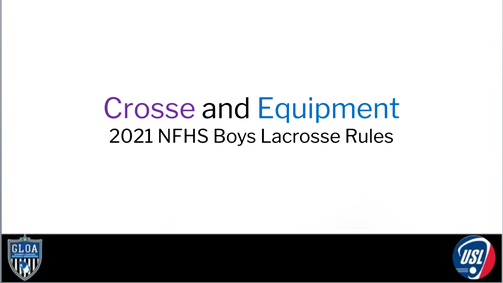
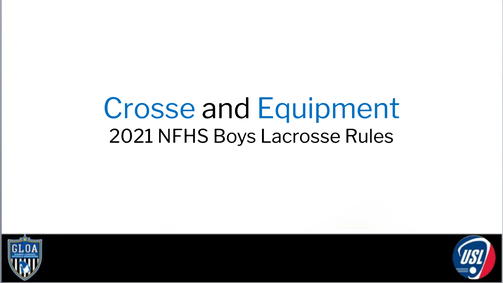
Crosse colour: purple -> blue
